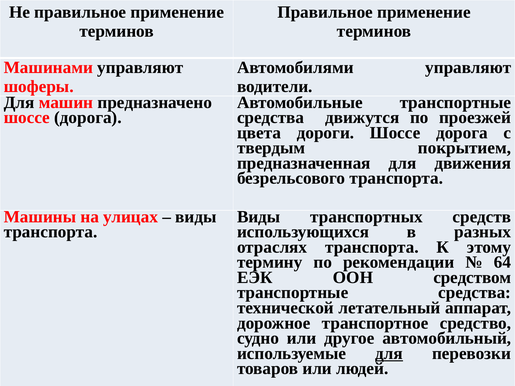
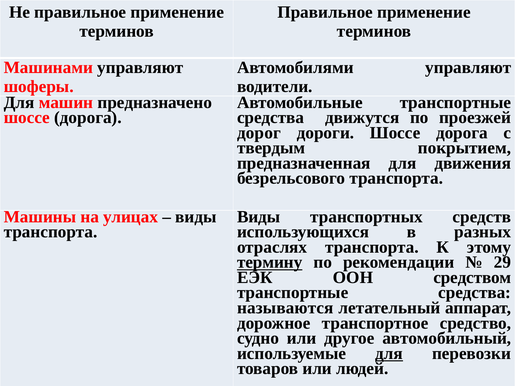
цвета: цвета -> дорог
термину underline: none -> present
64: 64 -> 29
технической: технической -> называются
